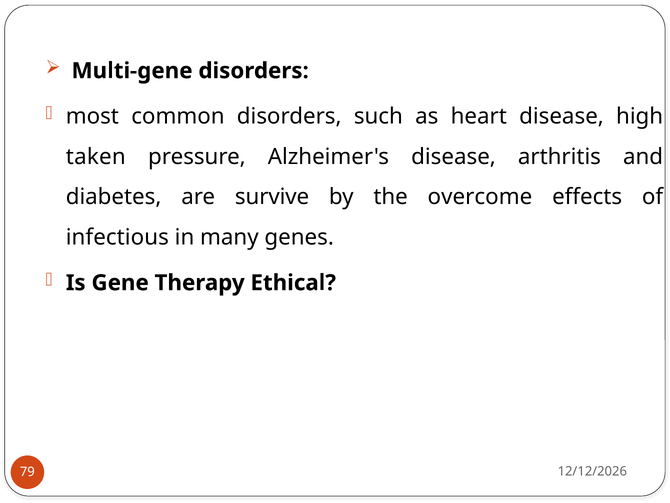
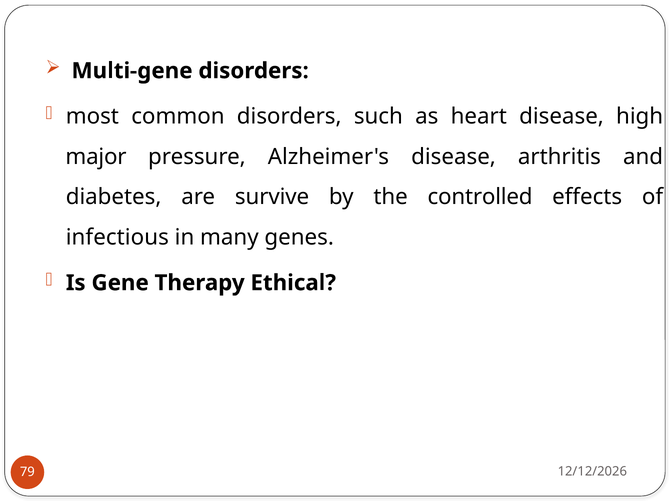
taken: taken -> major
overcome: overcome -> controlled
